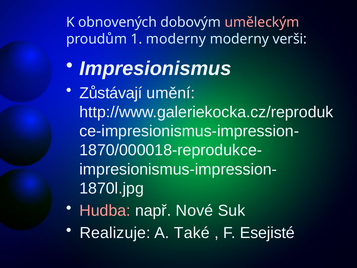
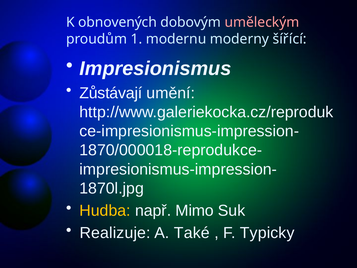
1 moderny: moderny -> modernu
verši: verši -> šířící
Hudba colour: pink -> yellow
Nové: Nové -> Mimo
Esejisté: Esejisté -> Typicky
